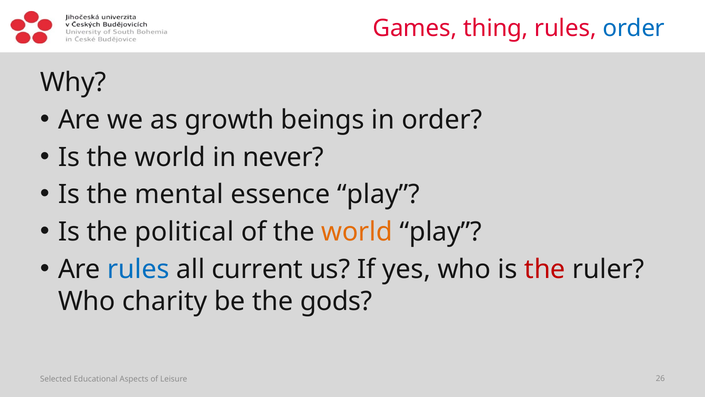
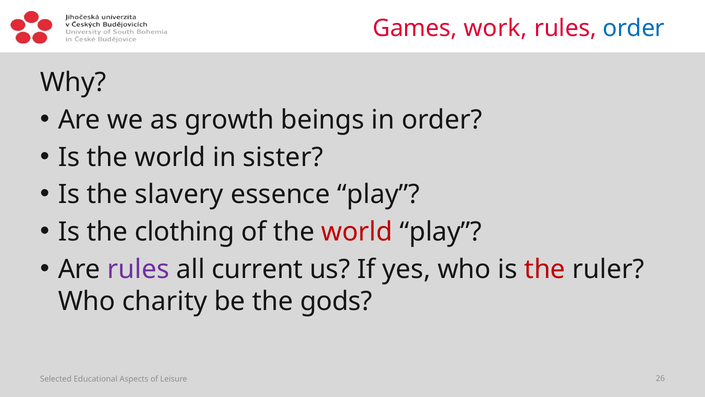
thing: thing -> work
never: never -> sister
mental: mental -> slavery
political: political -> clothing
world at (357, 232) colour: orange -> red
rules at (138, 269) colour: blue -> purple
